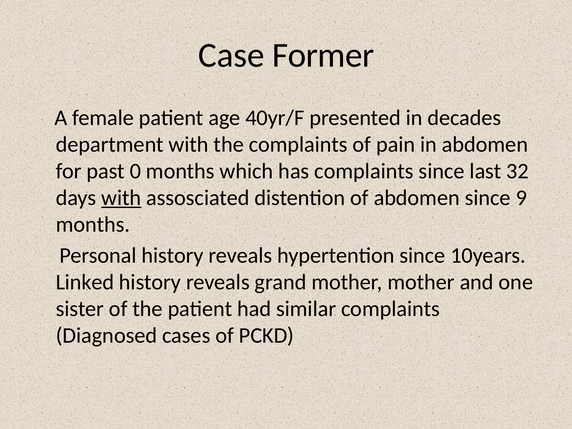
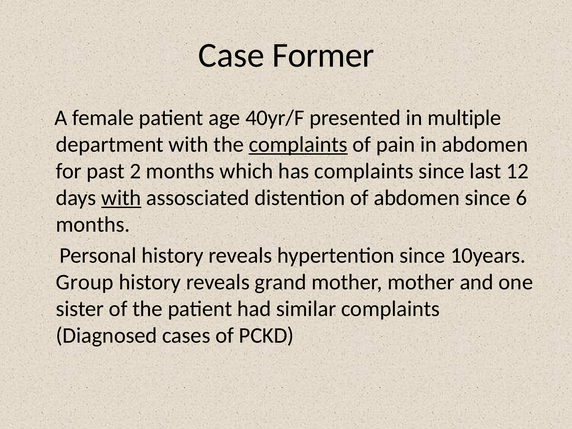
decades: decades -> multiple
complaints at (298, 144) underline: none -> present
0: 0 -> 2
32: 32 -> 12
9: 9 -> 6
Linked: Linked -> Group
